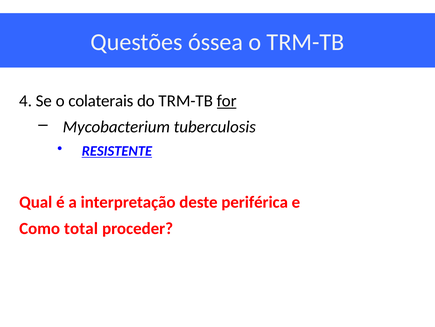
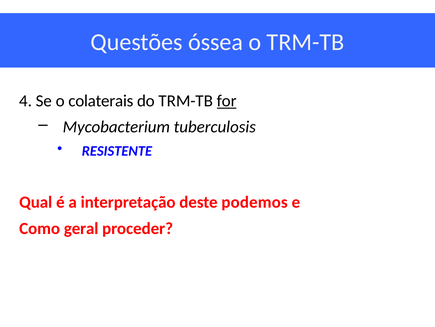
RESISTENTE underline: present -> none
periférica: periférica -> podemos
total: total -> geral
